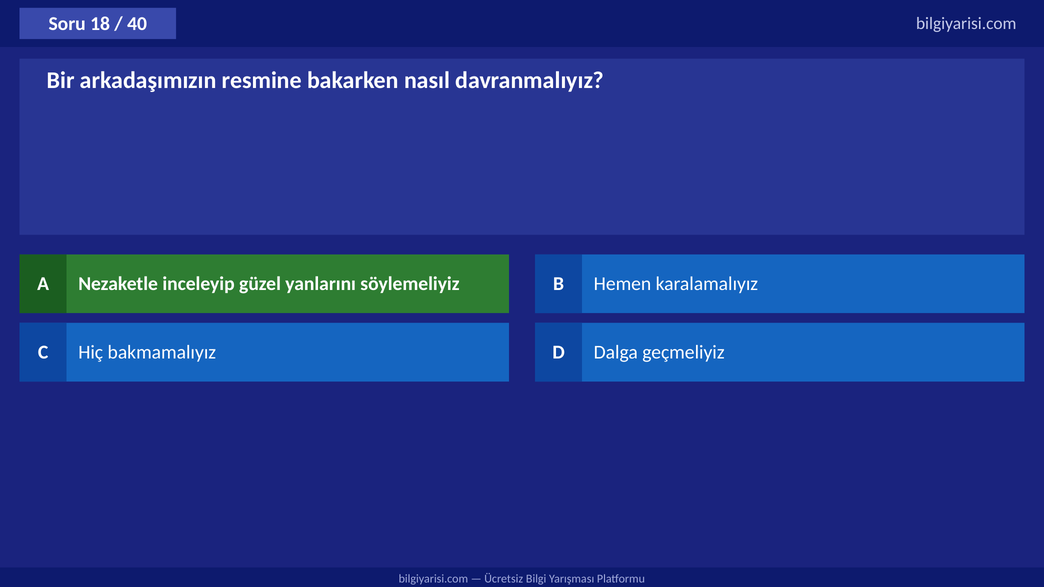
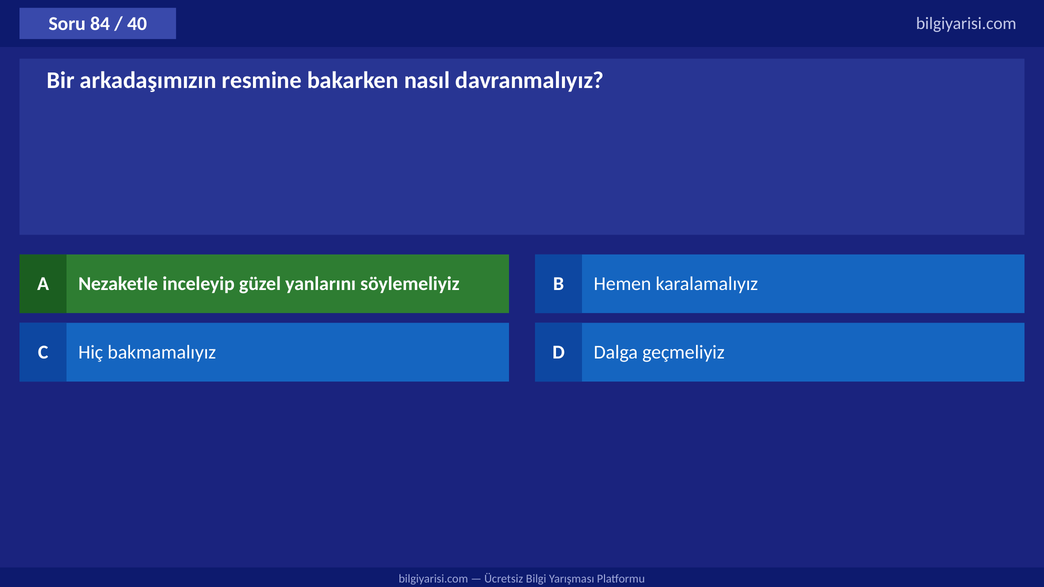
18: 18 -> 84
